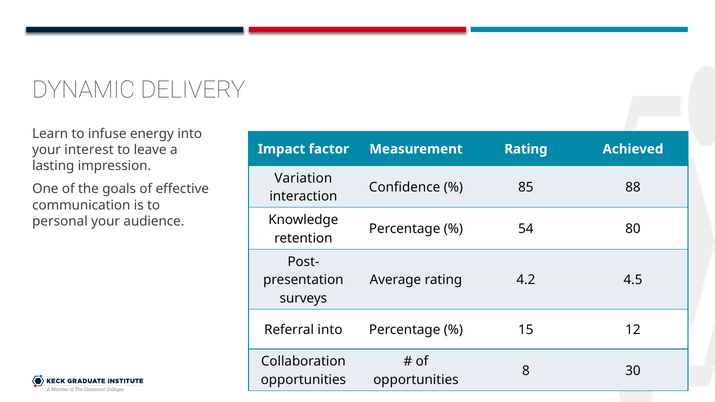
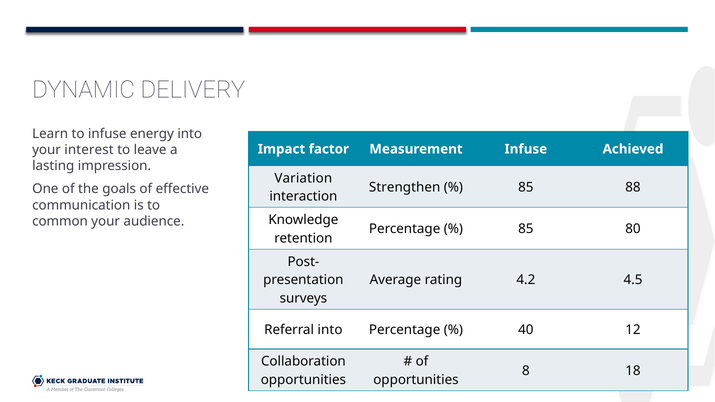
Measurement Rating: Rating -> Infuse
Confidence: Confidence -> Strengthen
personal: personal -> common
54 at (526, 229): 54 -> 85
15: 15 -> 40
30: 30 -> 18
